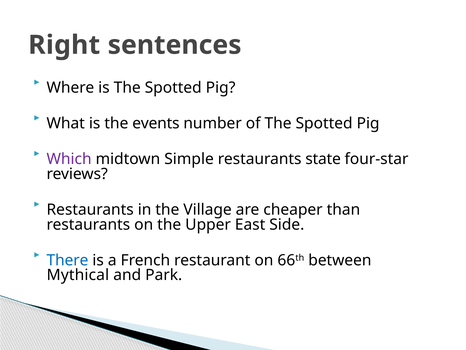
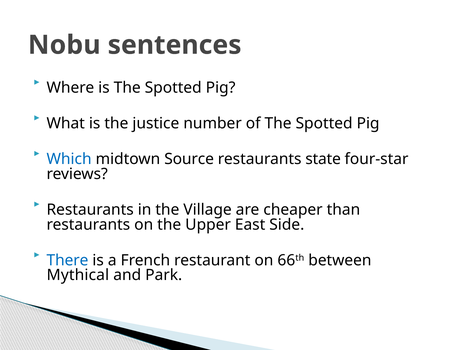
Right: Right -> Nobu
events: events -> justice
Which colour: purple -> blue
Simple: Simple -> Source
